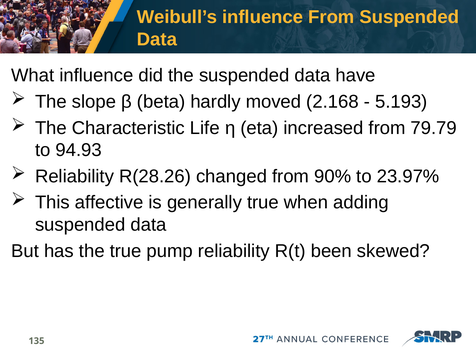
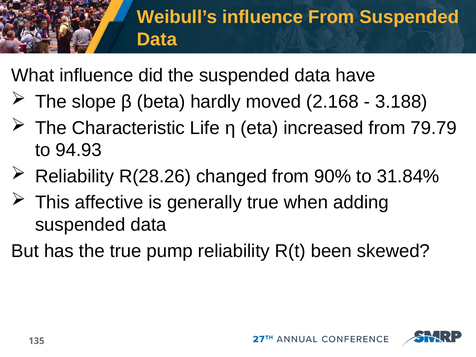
5.193: 5.193 -> 3.188
23.97%: 23.97% -> 31.84%
